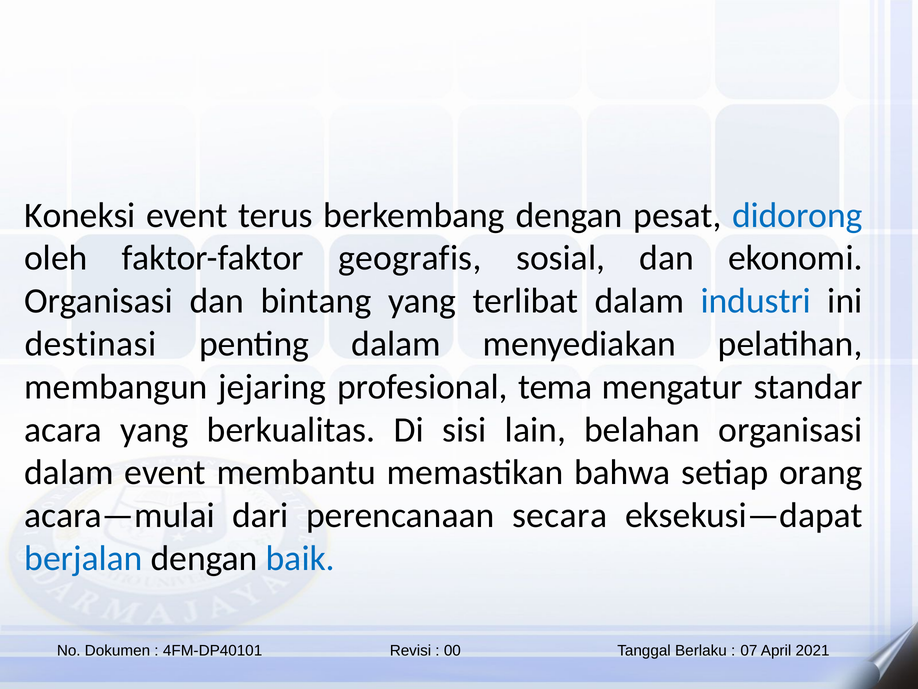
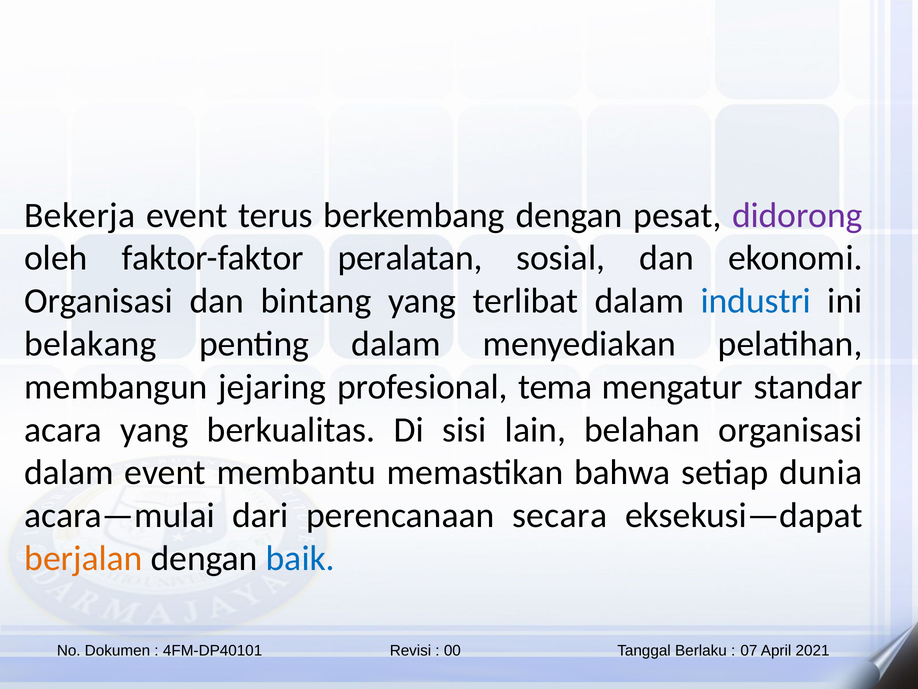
Koneksi: Koneksi -> Bekerja
didorong colour: blue -> purple
geografis: geografis -> peralatan
destinasi: destinasi -> belakang
orang: orang -> dunia
berjalan colour: blue -> orange
